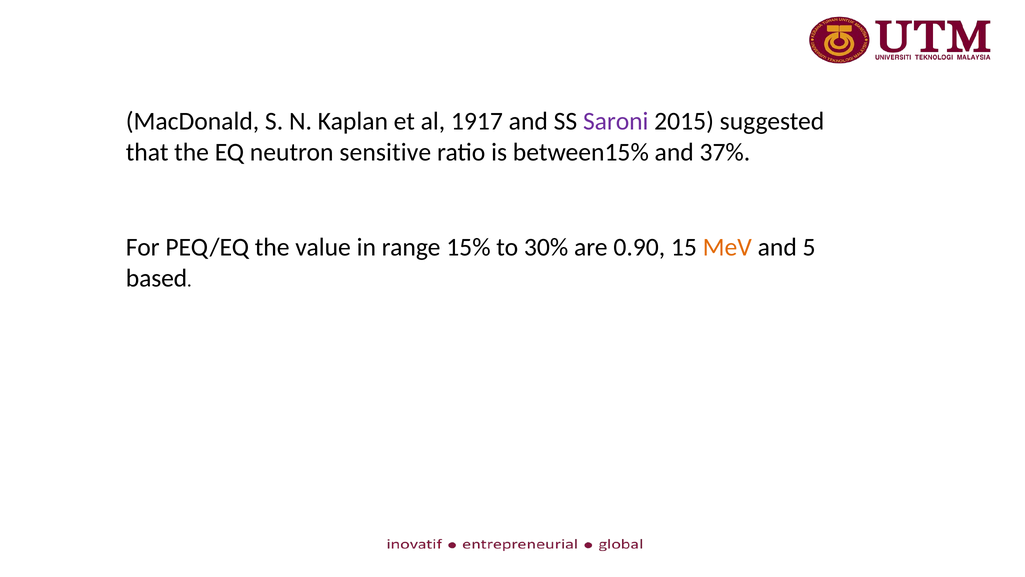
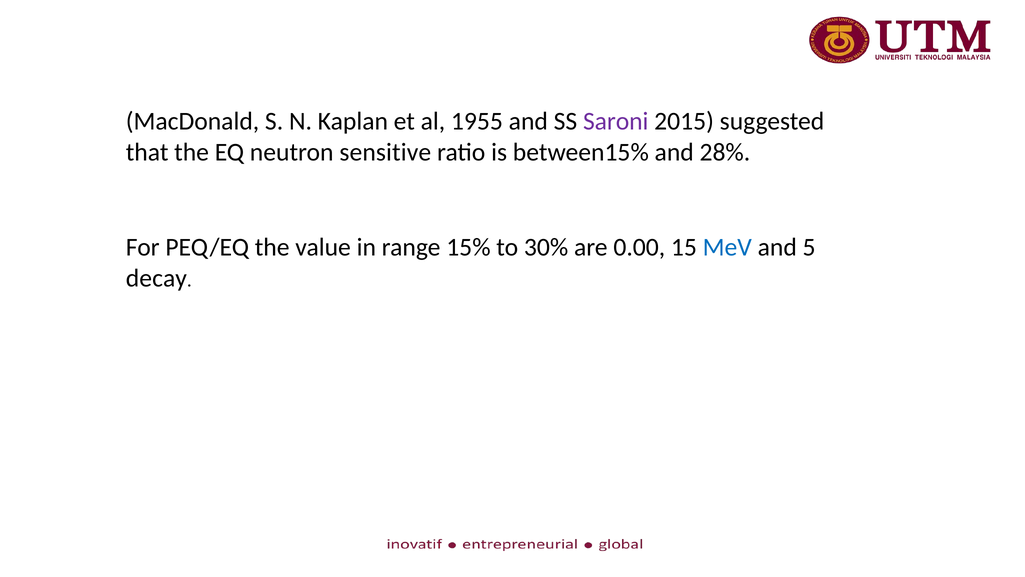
1917: 1917 -> 1955
37%: 37% -> 28%
0.90: 0.90 -> 0.00
MeV colour: orange -> blue
based: based -> decay
